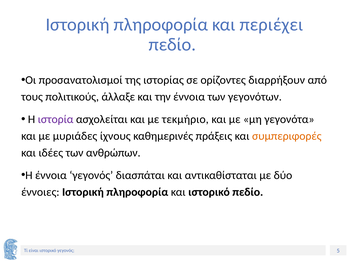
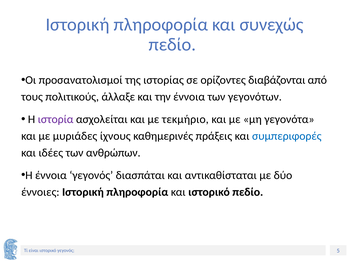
περιέχει: περιέχει -> συνεχώς
διαρρήξουν: διαρρήξουν -> διαβάζονται
συμπεριφορές colour: orange -> blue
